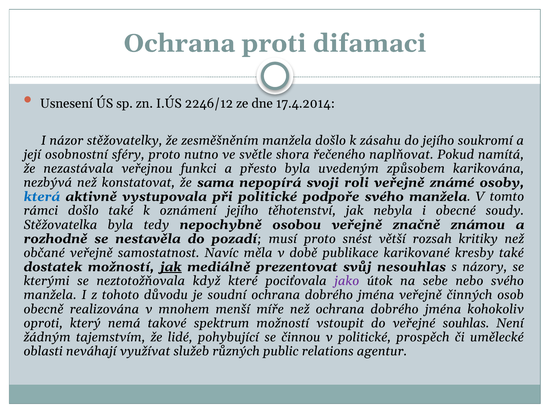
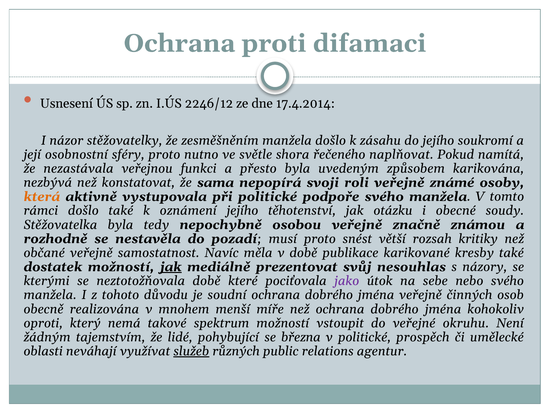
která colour: blue -> orange
nebyla: nebyla -> otázku
neztotožňovala když: když -> době
souhlas: souhlas -> okruhu
činnou: činnou -> března
služeb underline: none -> present
